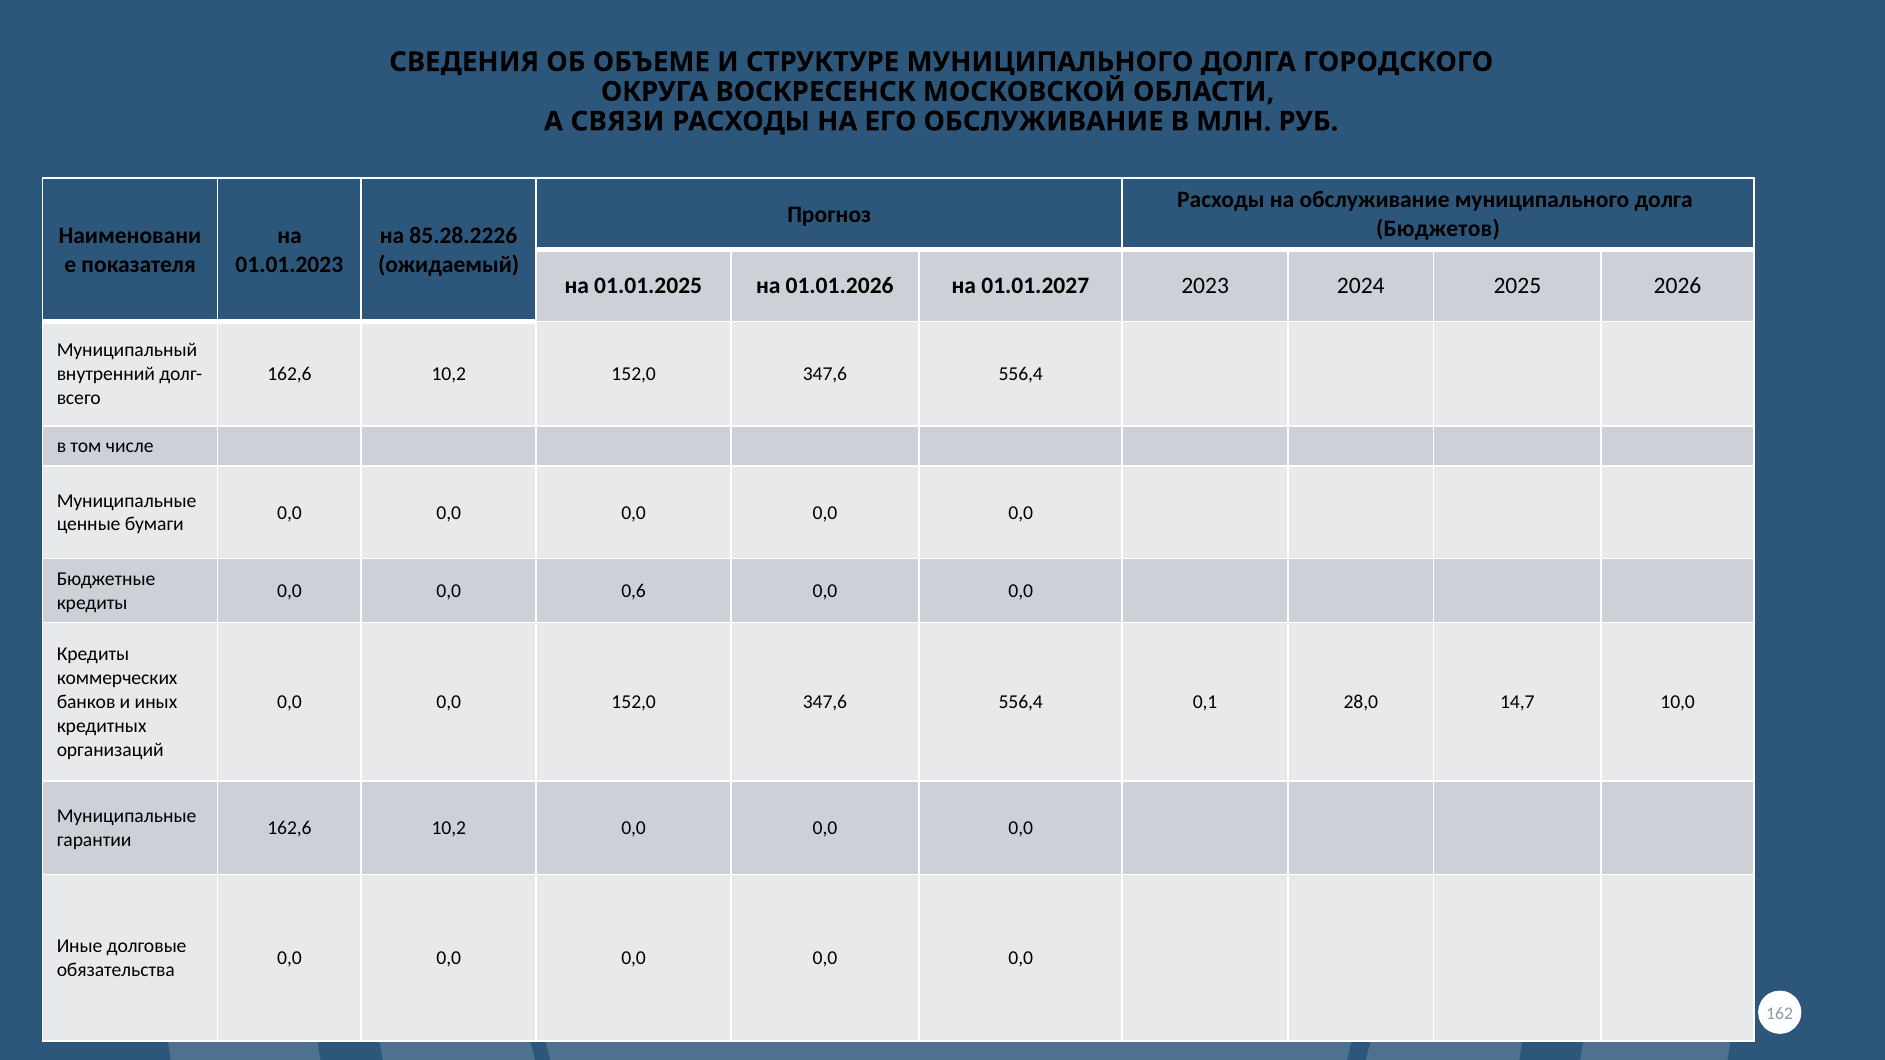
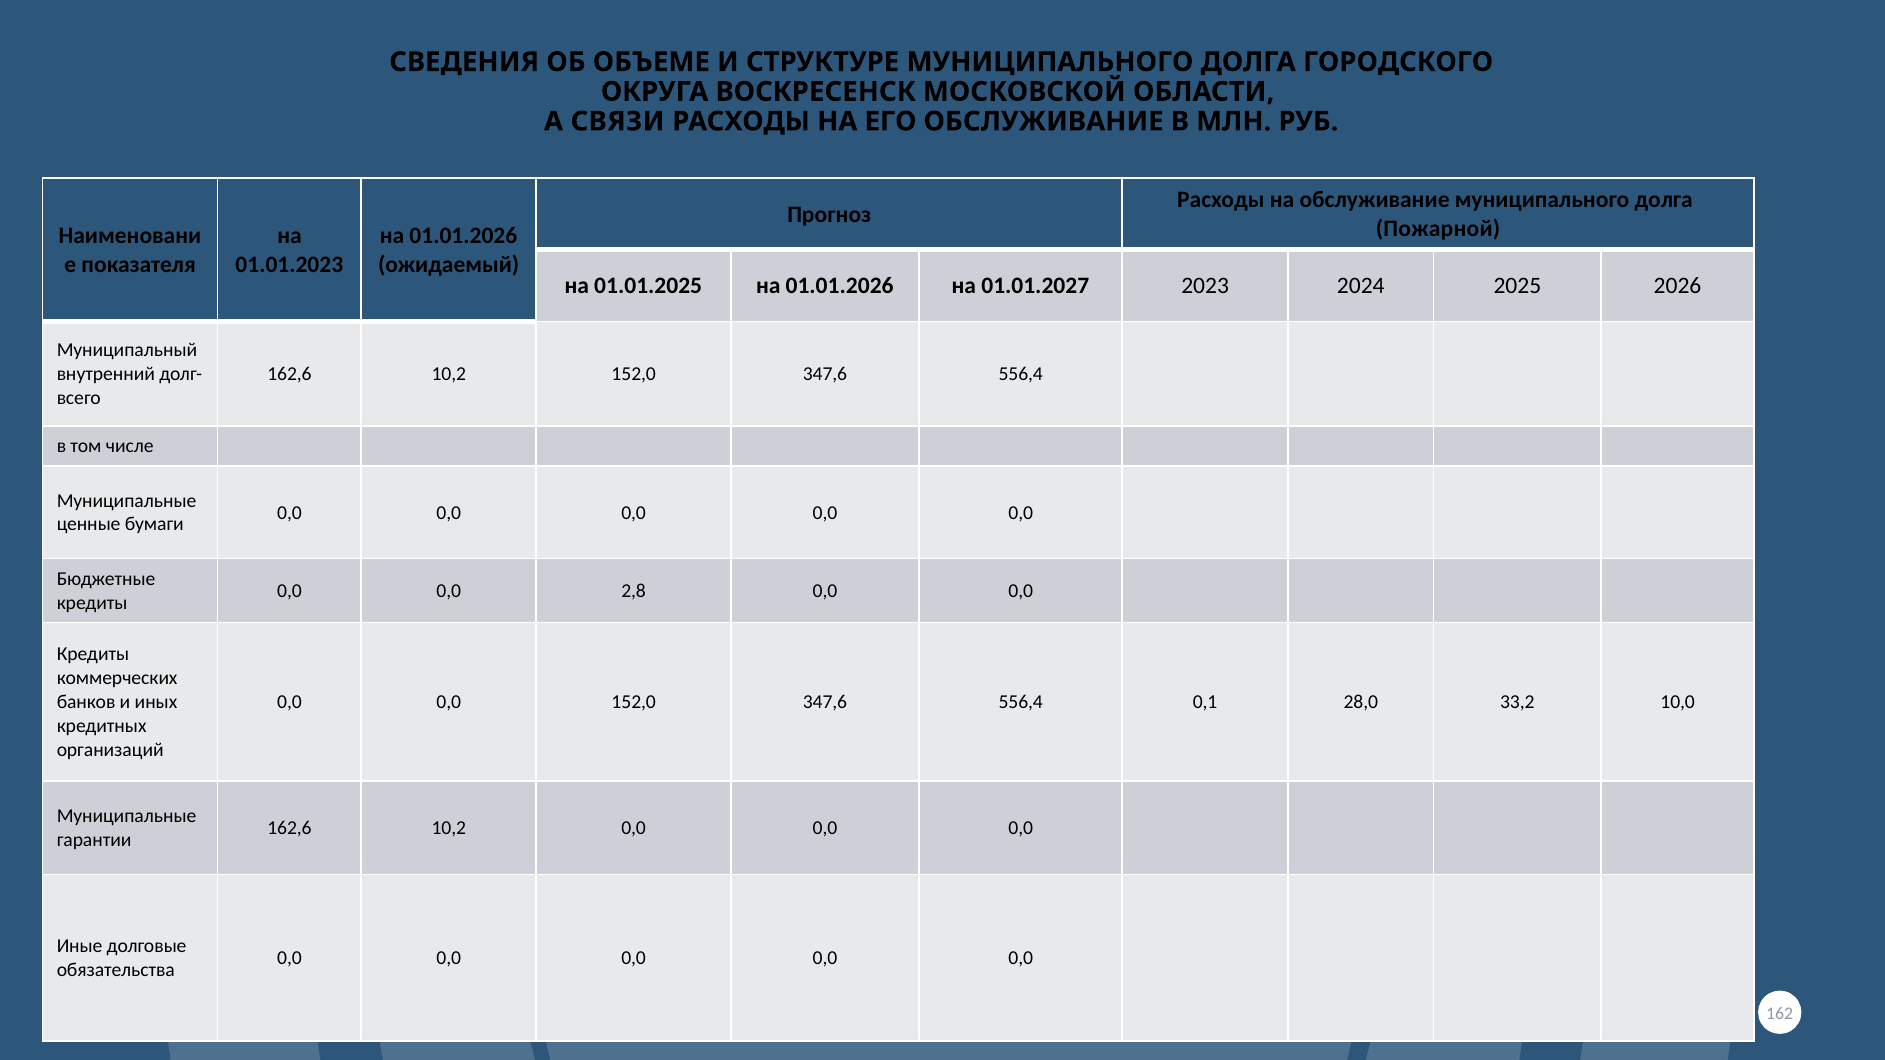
Бюджетов: Бюджетов -> Пожарной
85.28.2226 at (463, 236): 85.28.2226 -> 01.01.2026
0,6: 0,6 -> 2,8
14,7: 14,7 -> 33,2
